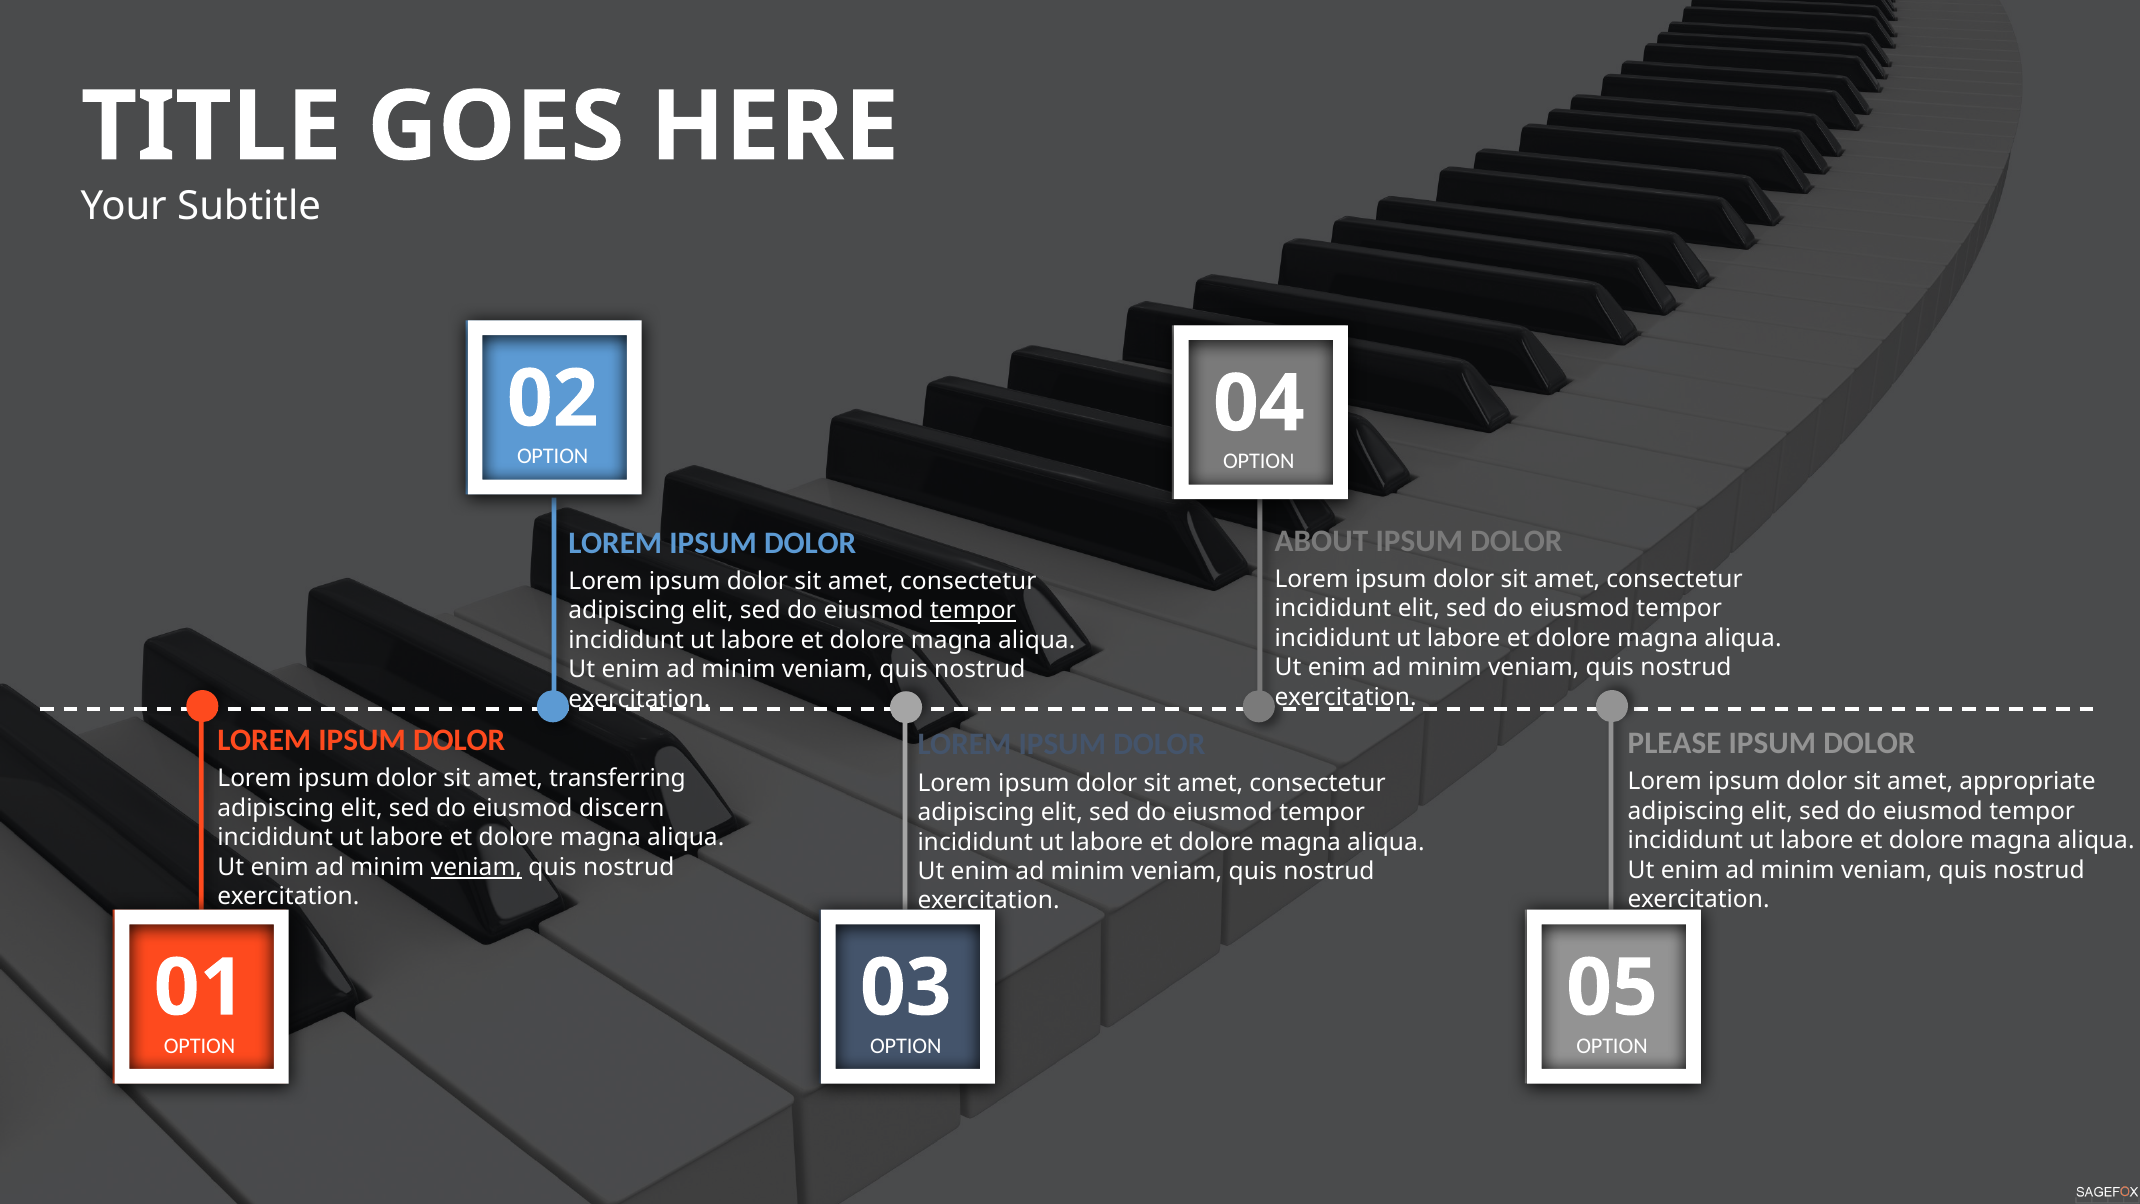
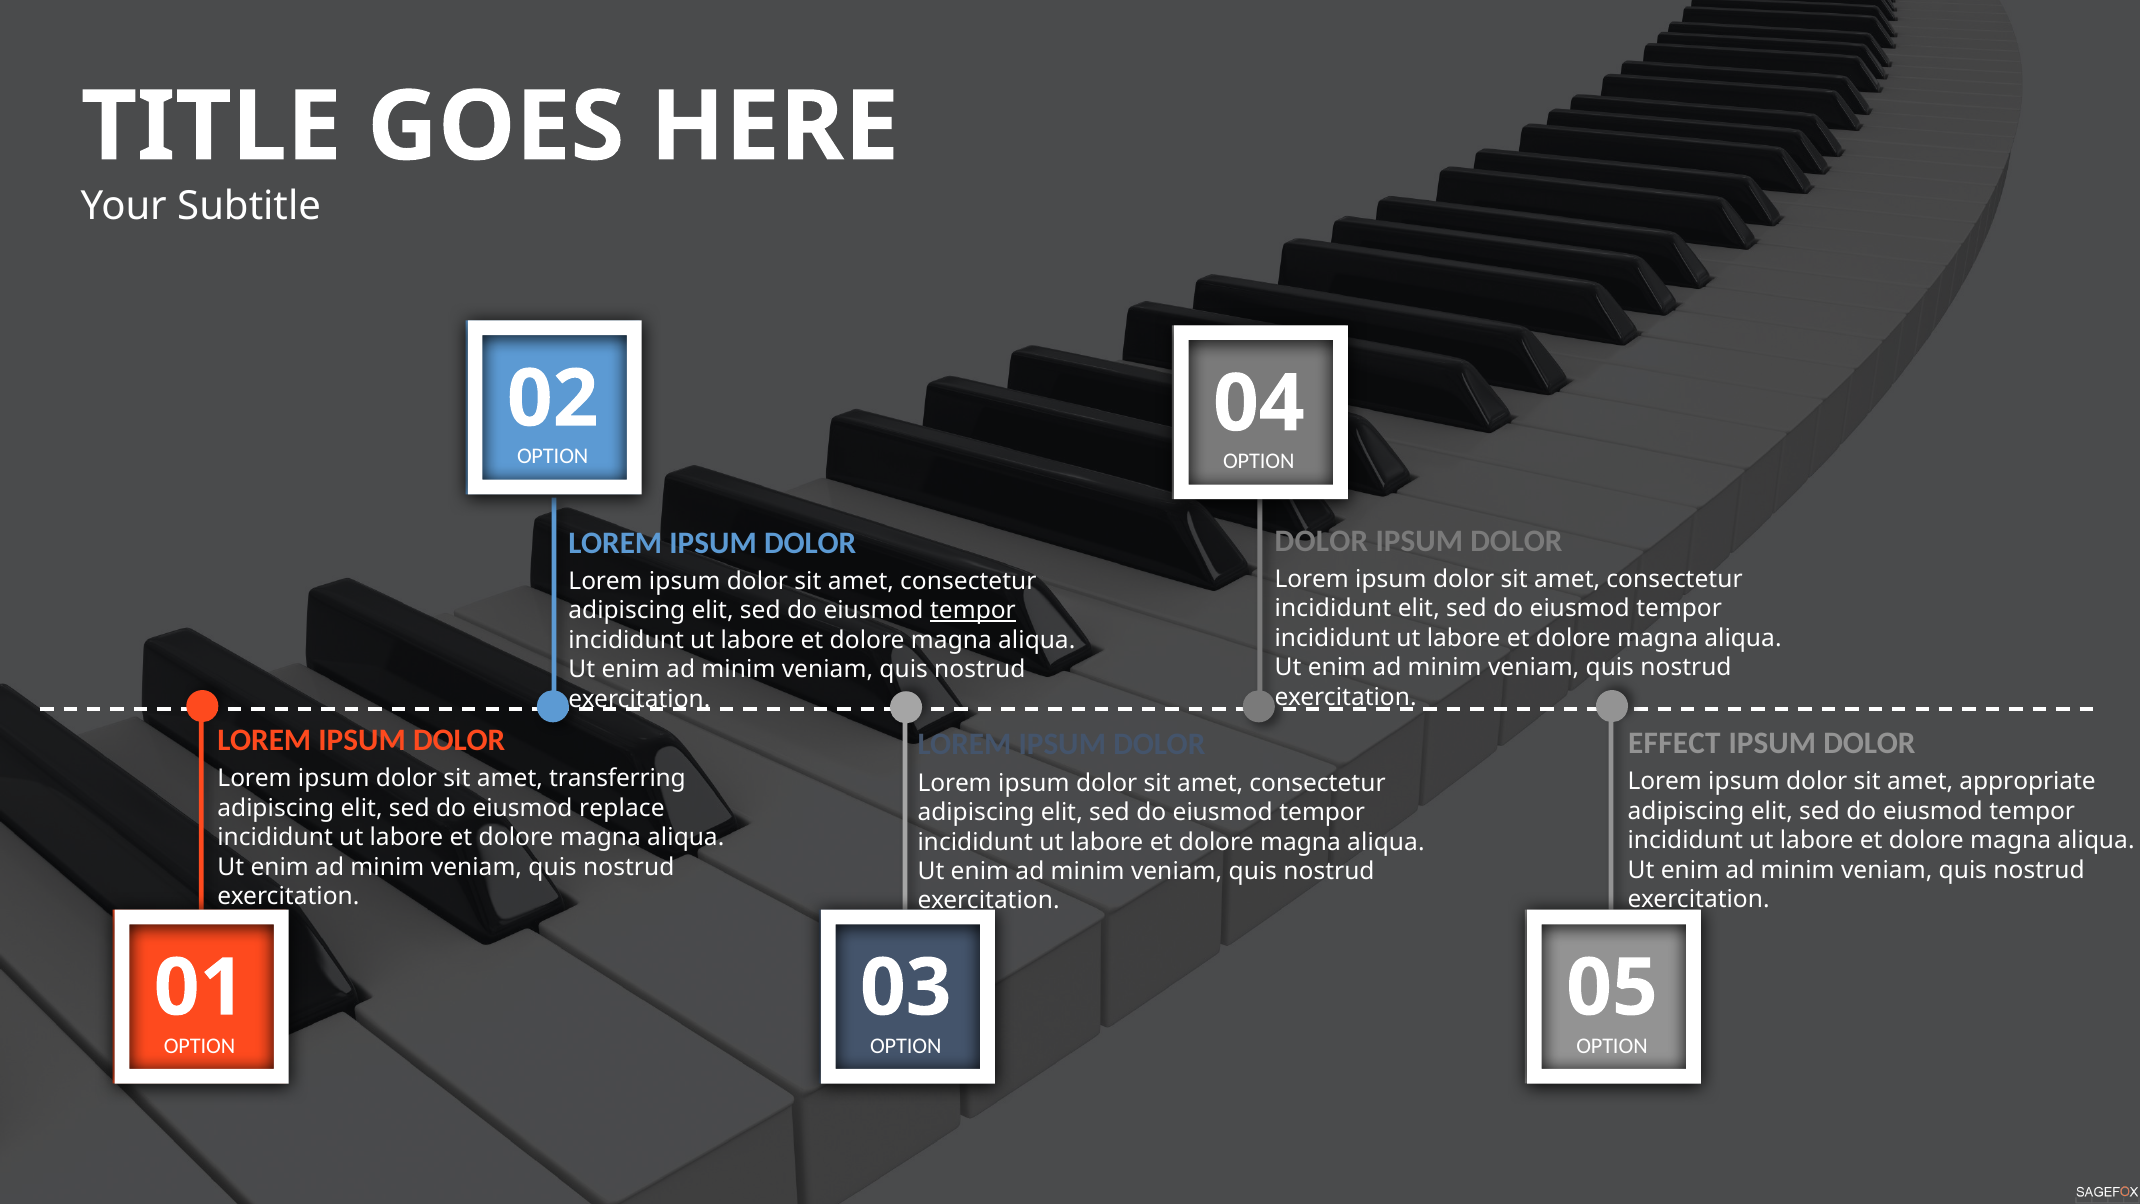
ABOUT at (1321, 541): ABOUT -> DOLOR
PLEASE: PLEASE -> EFFECT
discern: discern -> replace
veniam at (476, 867) underline: present -> none
